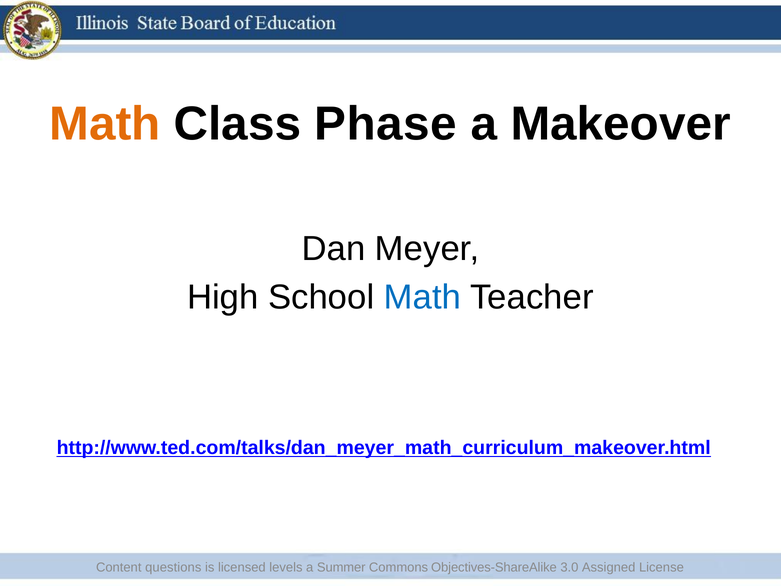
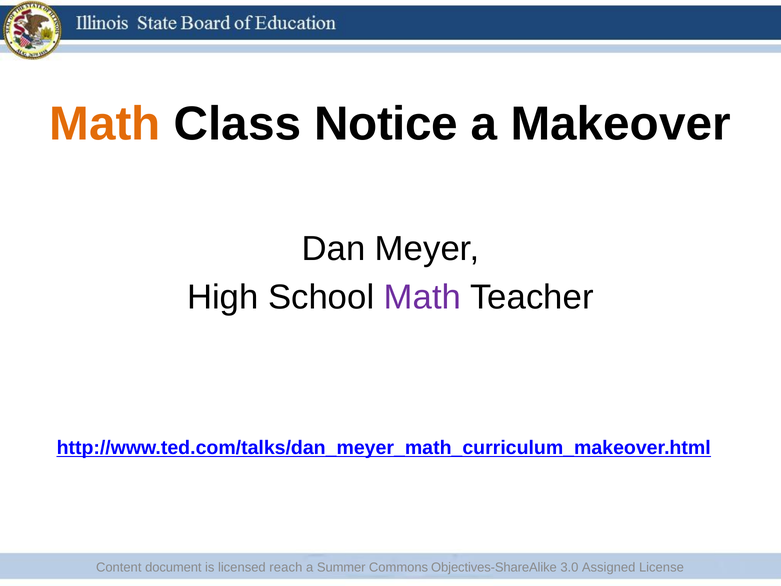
Phase: Phase -> Notice
Math at (422, 297) colour: blue -> purple
questions: questions -> document
levels: levels -> reach
